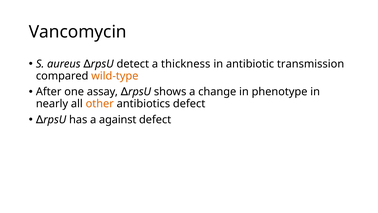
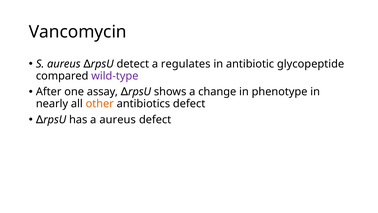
thickness: thickness -> regulates
transmission: transmission -> glycopeptide
wild-type colour: orange -> purple
a against: against -> aureus
